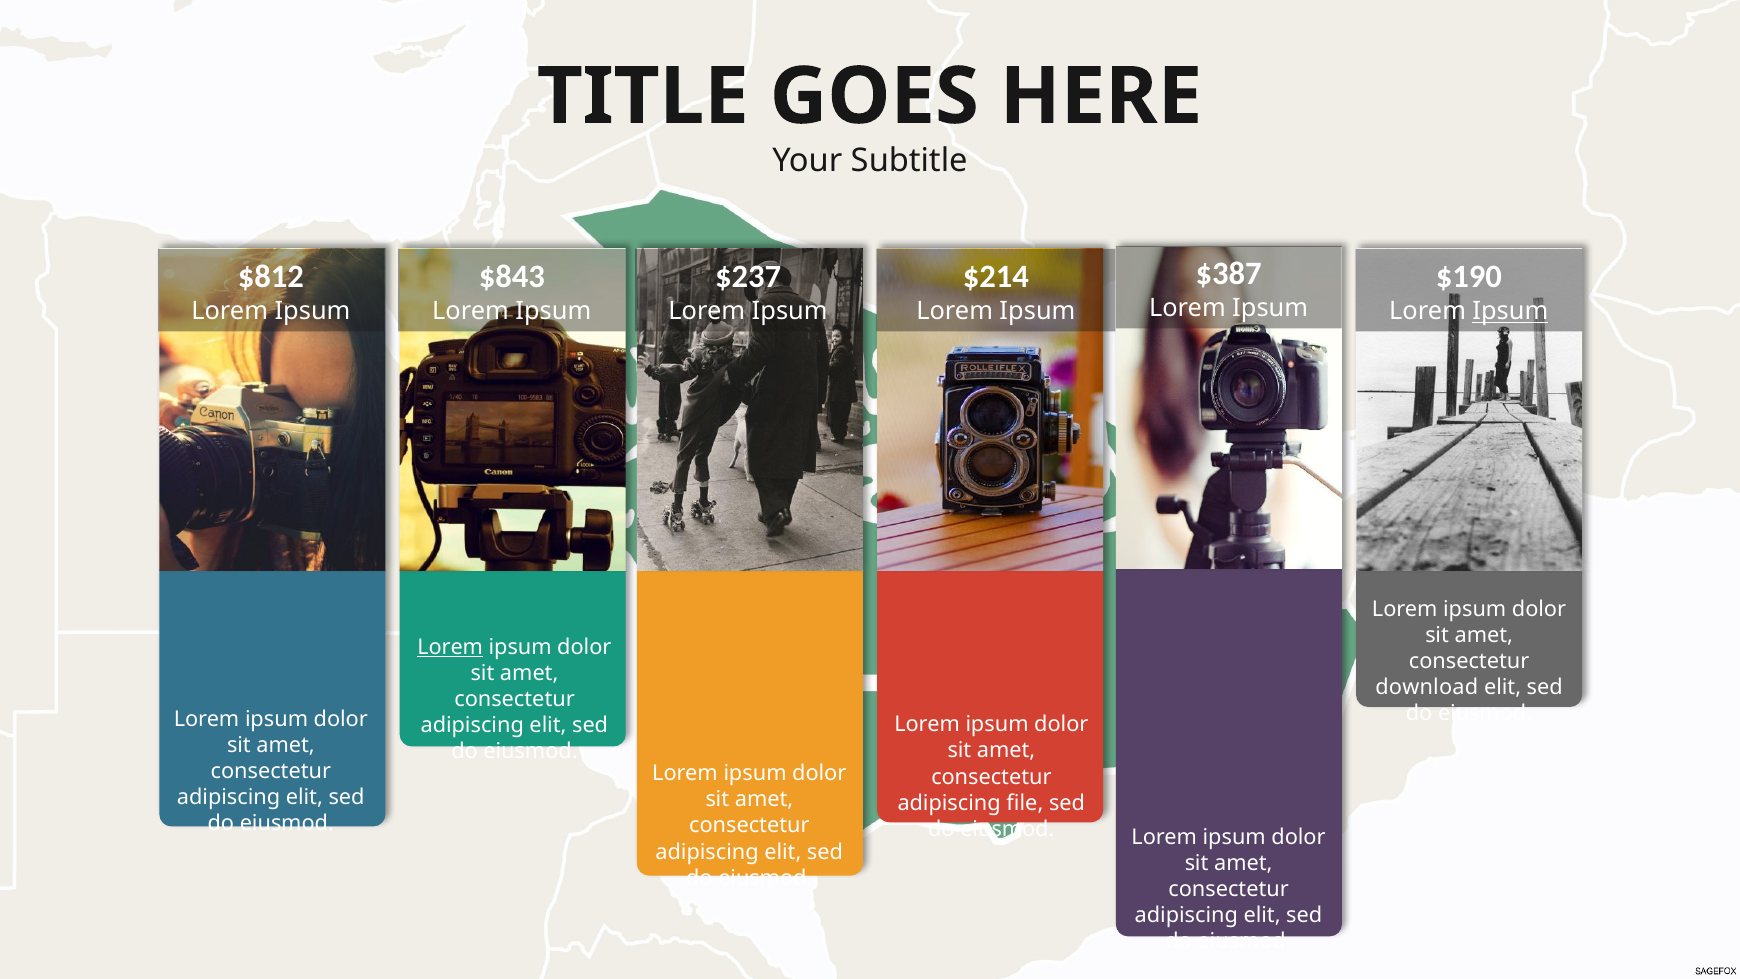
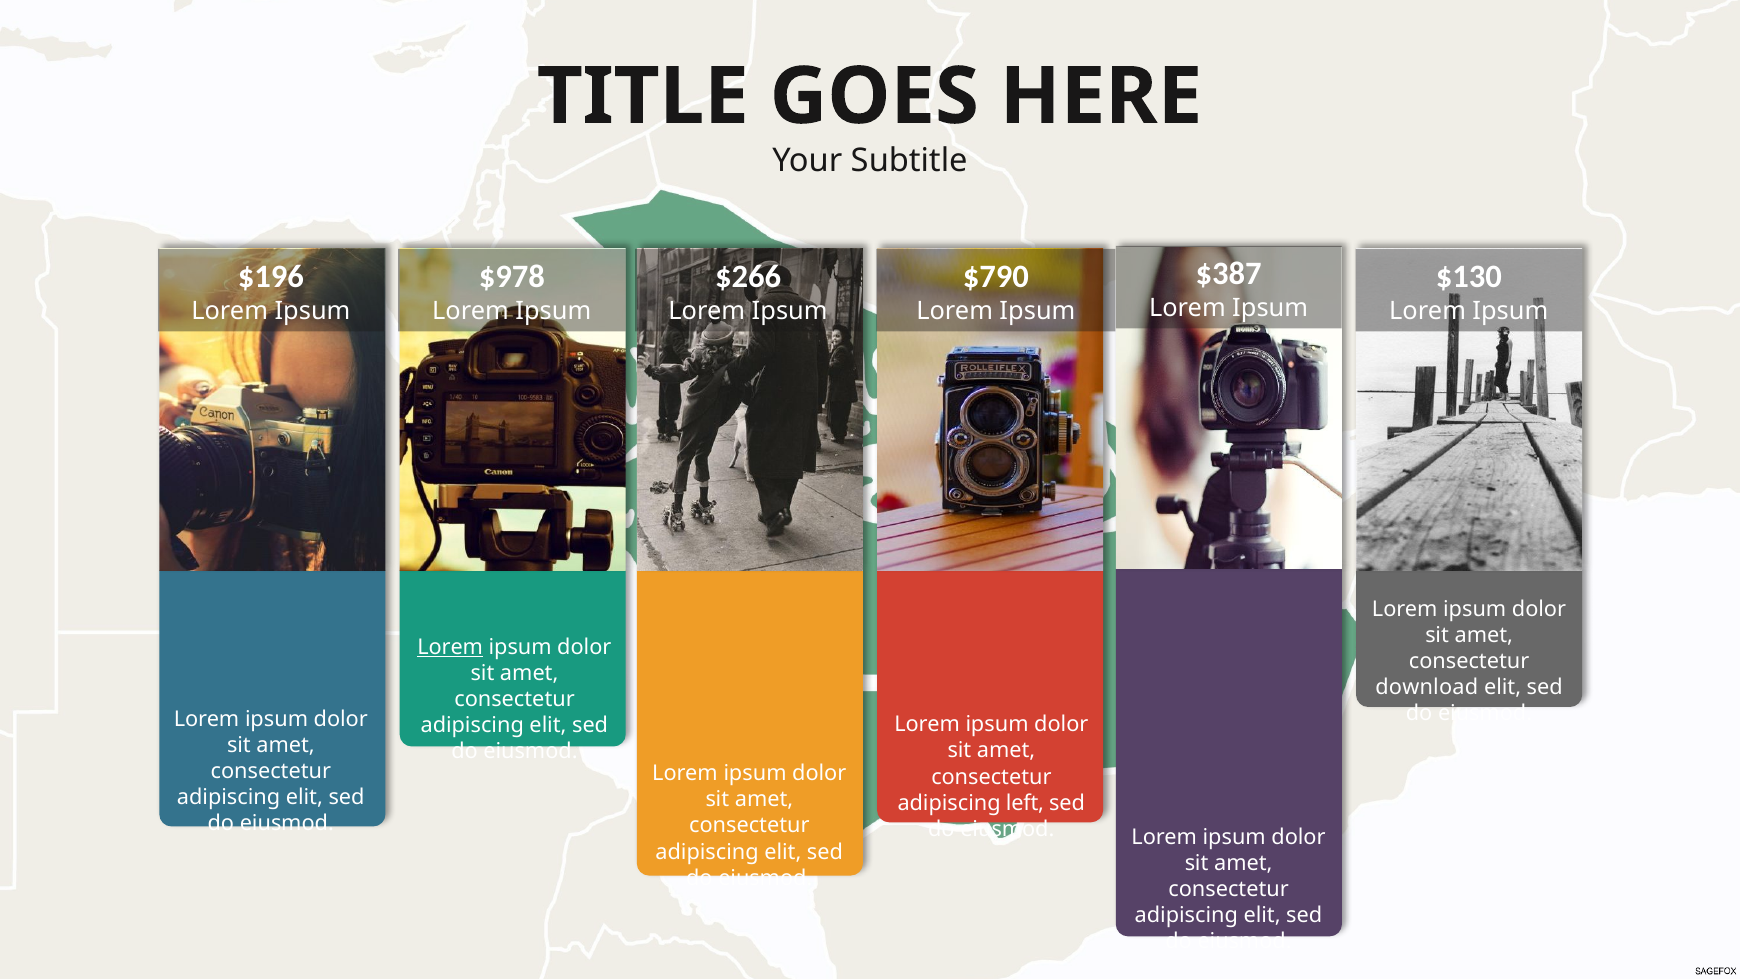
$812: $812 -> $196
$843: $843 -> $978
$237: $237 -> $266
$214: $214 -> $790
$190: $190 -> $130
Ipsum at (1510, 311) underline: present -> none
file: file -> left
